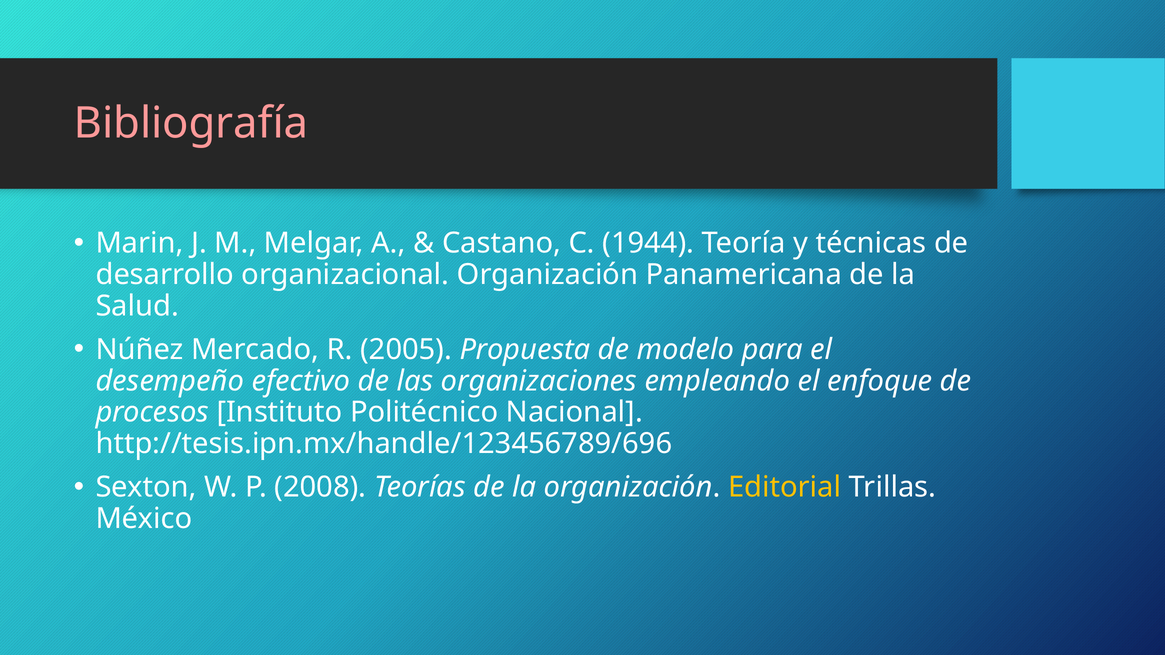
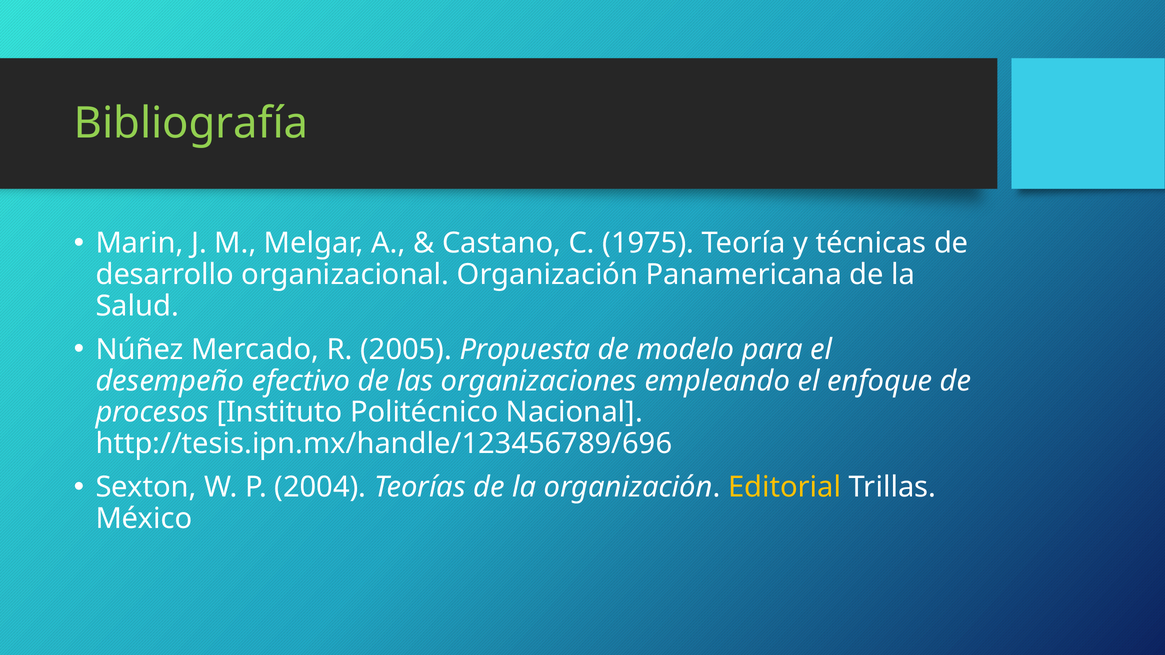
Bibliografía colour: pink -> light green
1944: 1944 -> 1975
2008: 2008 -> 2004
